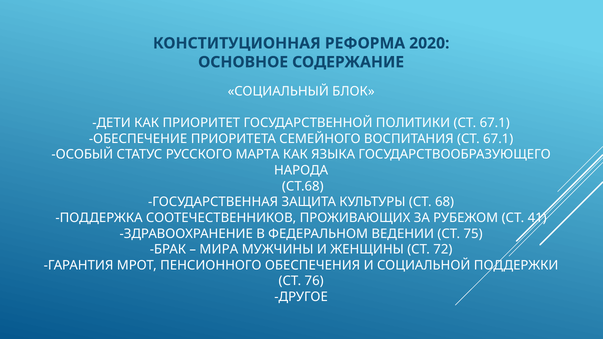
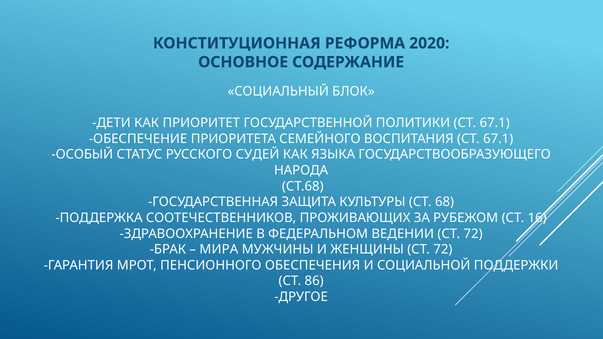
МАРТА: МАРТА -> СУДЕЙ
41: 41 -> 16
ВЕДЕНИИ СТ 75: 75 -> 72
76: 76 -> 86
